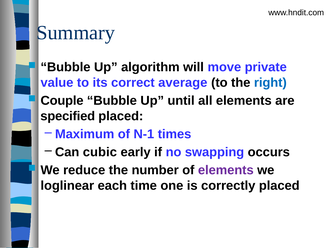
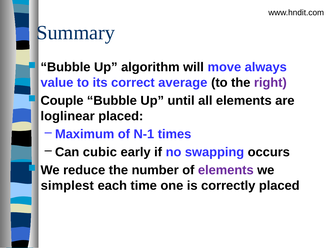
private: private -> always
right colour: blue -> purple
specified: specified -> loglinear
loglinear: loglinear -> simplest
